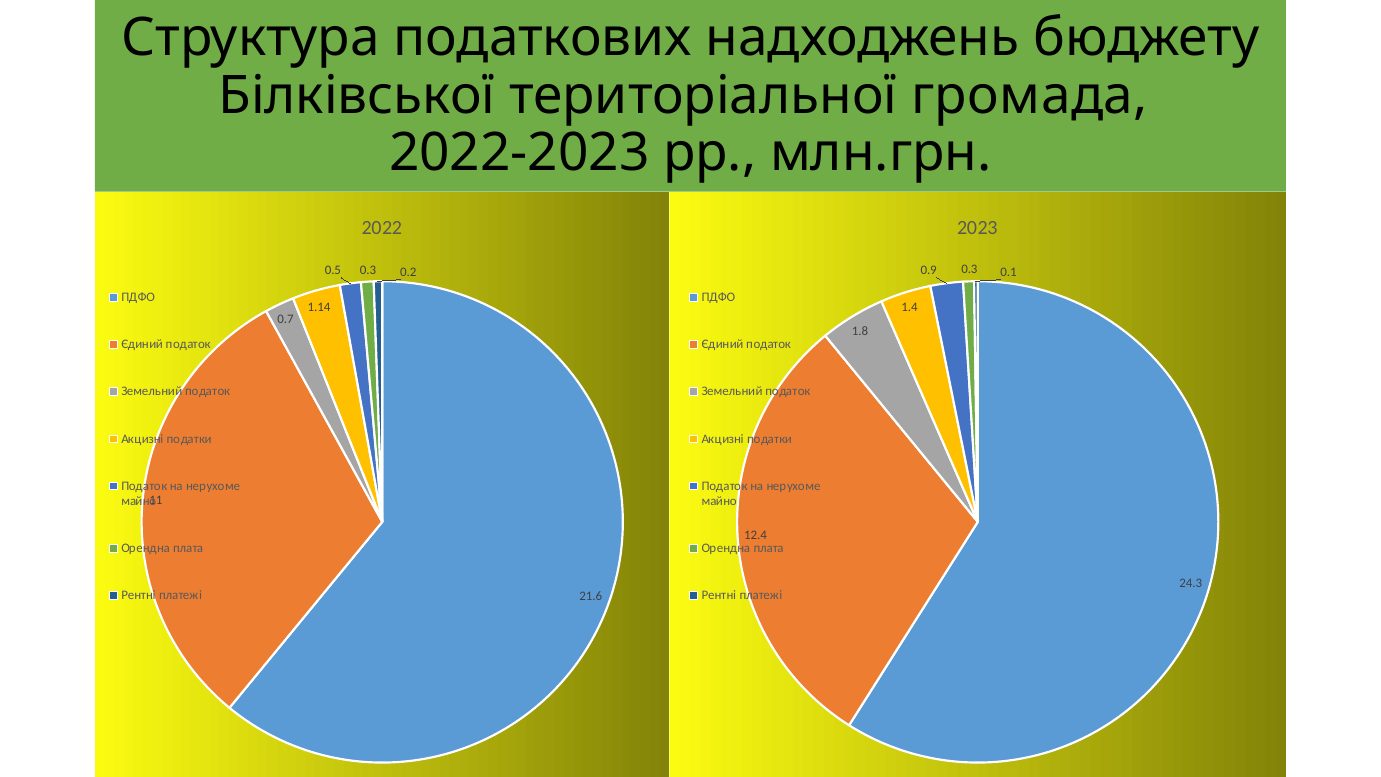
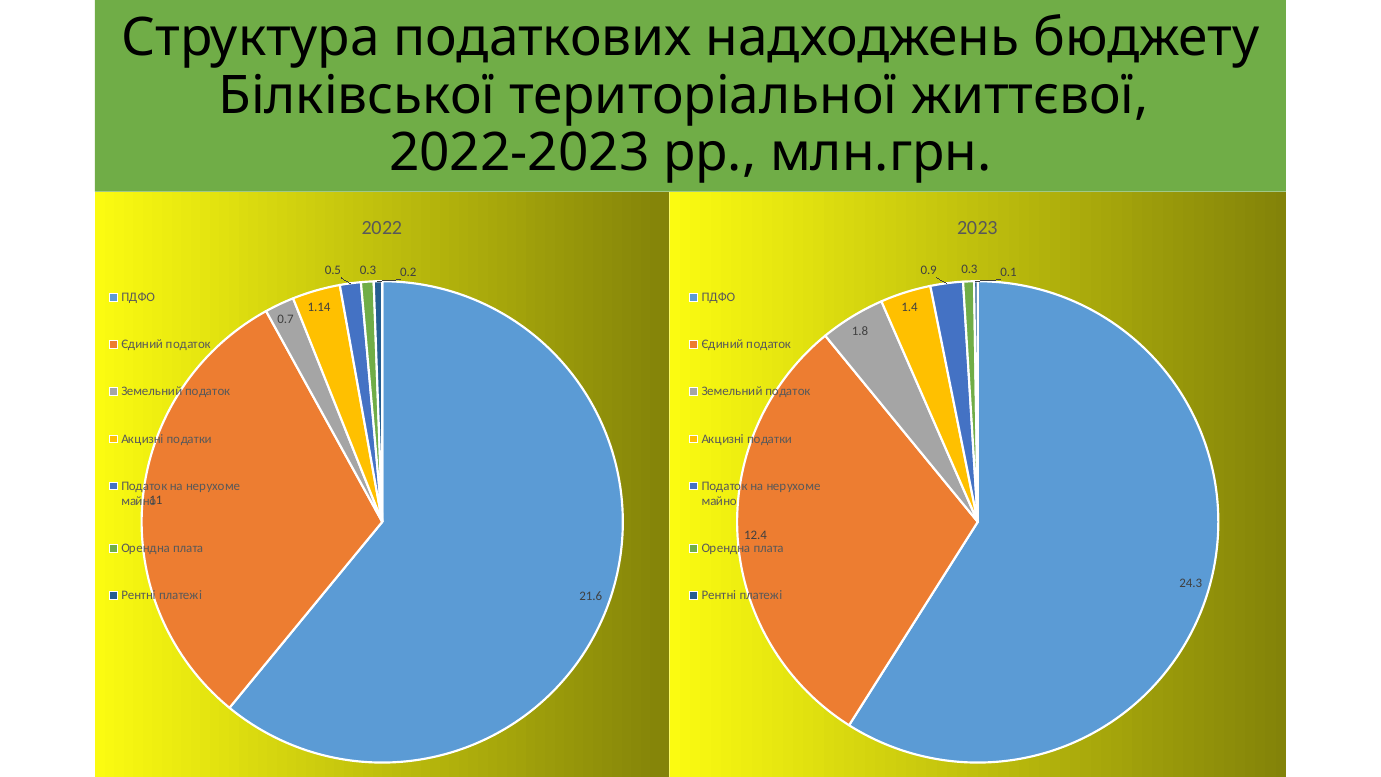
громада: громада -> життєвої
